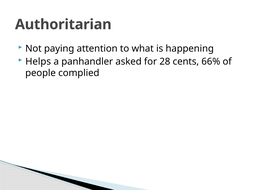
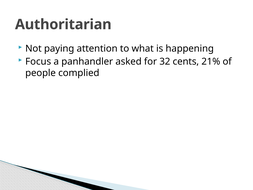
Helps: Helps -> Focus
28: 28 -> 32
66%: 66% -> 21%
